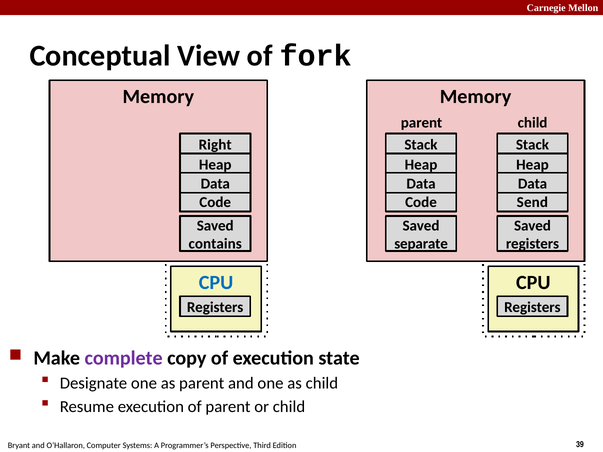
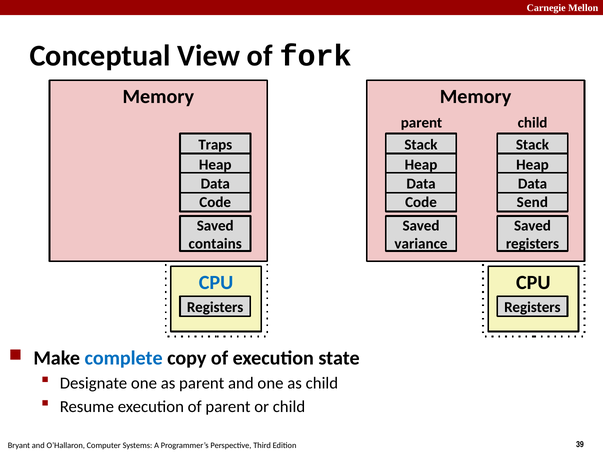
Right: Right -> Traps
separate: separate -> variance
complete colour: purple -> blue
